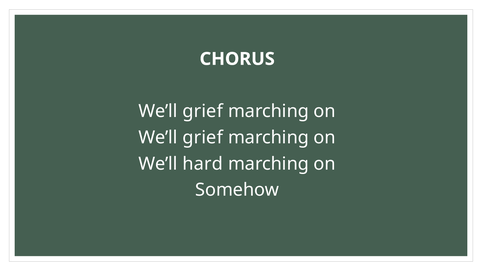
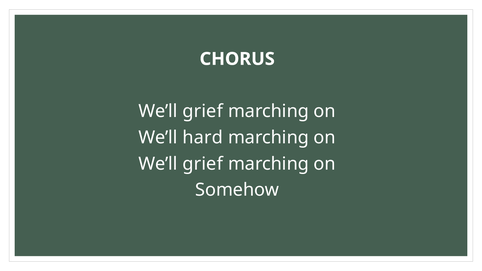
grief at (203, 138): grief -> hard
hard at (203, 164): hard -> grief
